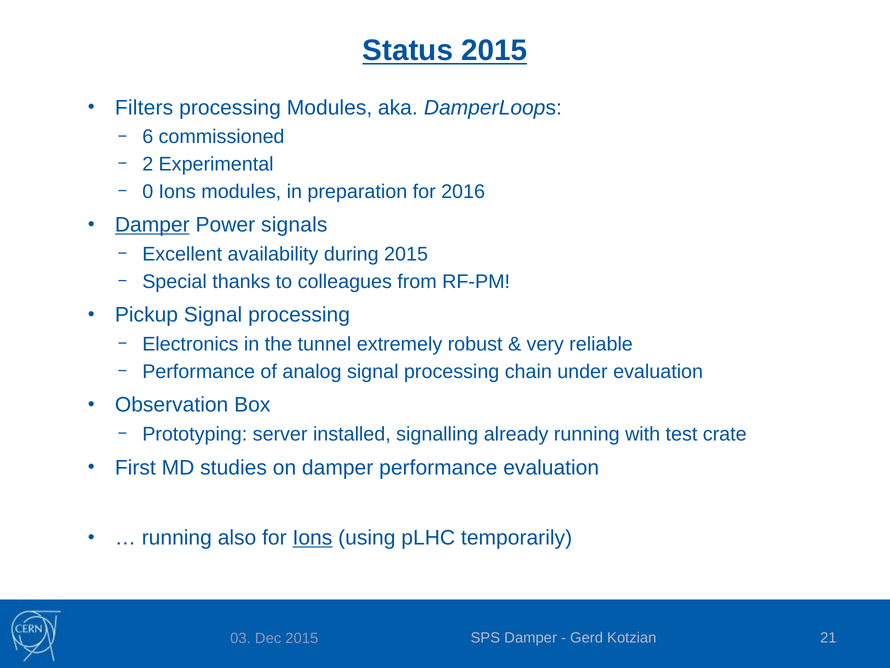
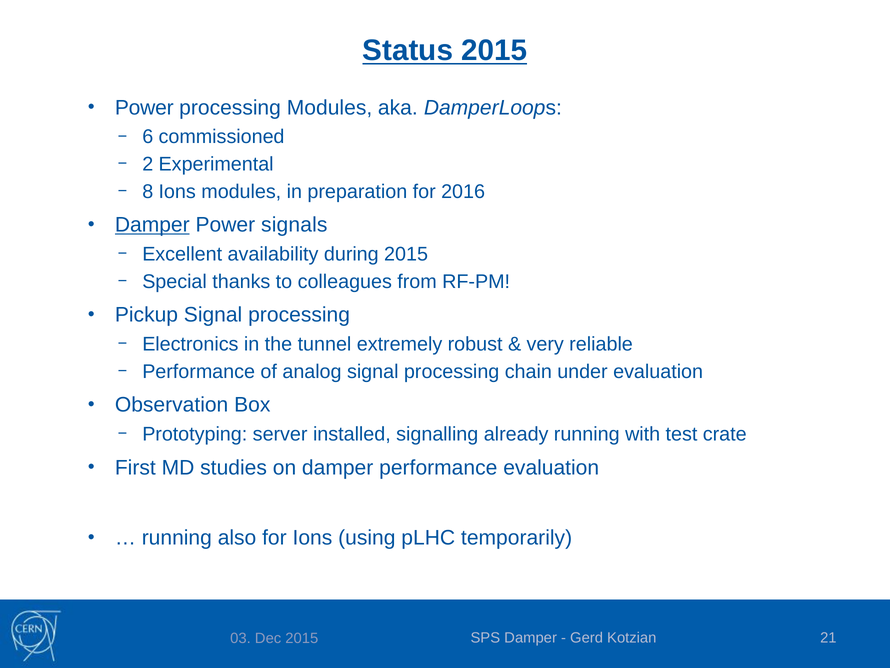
Filters at (144, 108): Filters -> Power
0: 0 -> 8
Ions at (312, 538) underline: present -> none
